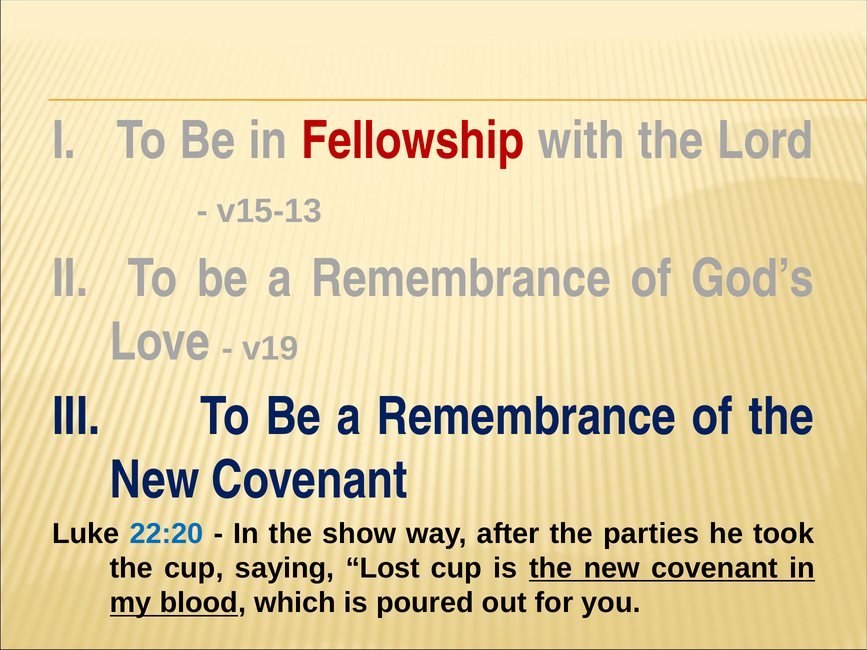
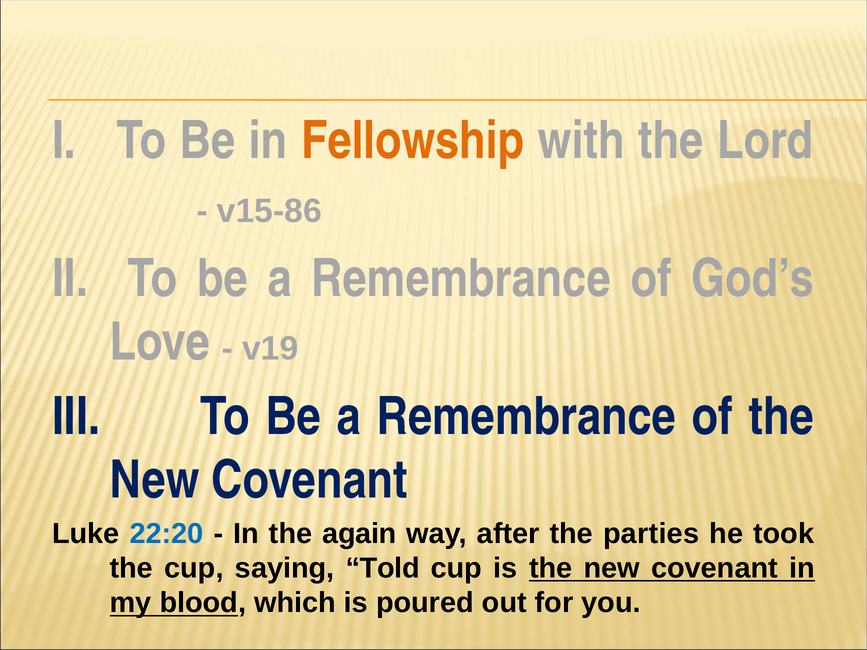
Fellowship colour: red -> orange
v15-13: v15-13 -> v15-86
show: show -> again
Lost: Lost -> Told
